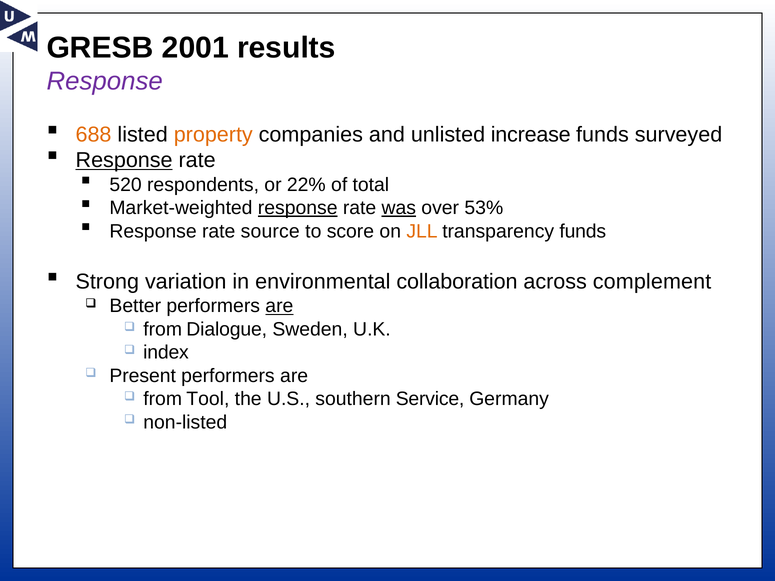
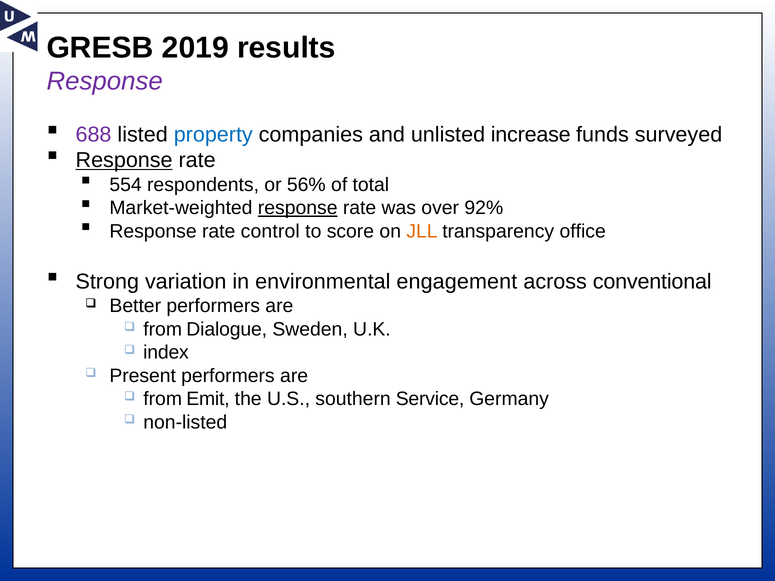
2001: 2001 -> 2019
688 colour: orange -> purple
property colour: orange -> blue
520: 520 -> 554
22%: 22% -> 56%
was underline: present -> none
53%: 53% -> 92%
source: source -> control
transparency funds: funds -> office
collaboration: collaboration -> engagement
complement: complement -> conventional
are at (279, 306) underline: present -> none
Tool: Tool -> Emit
